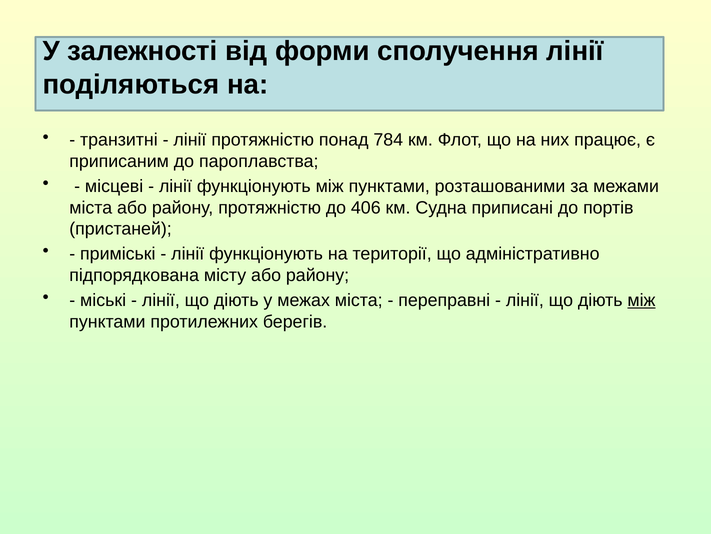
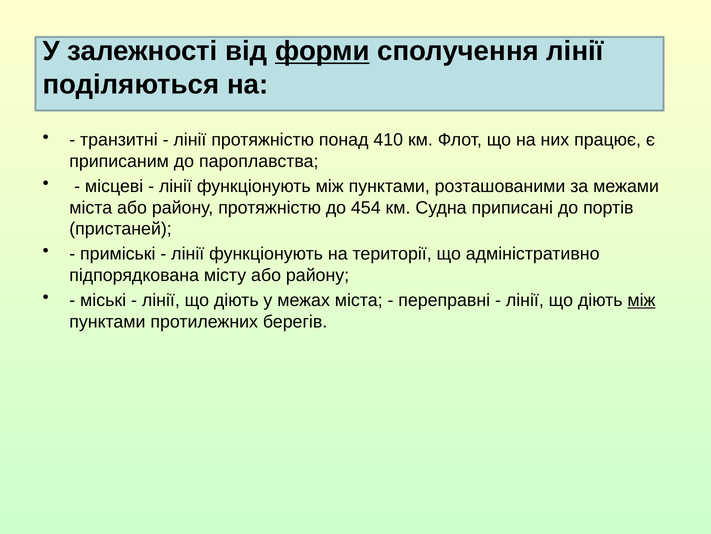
форми underline: none -> present
784: 784 -> 410
406: 406 -> 454
